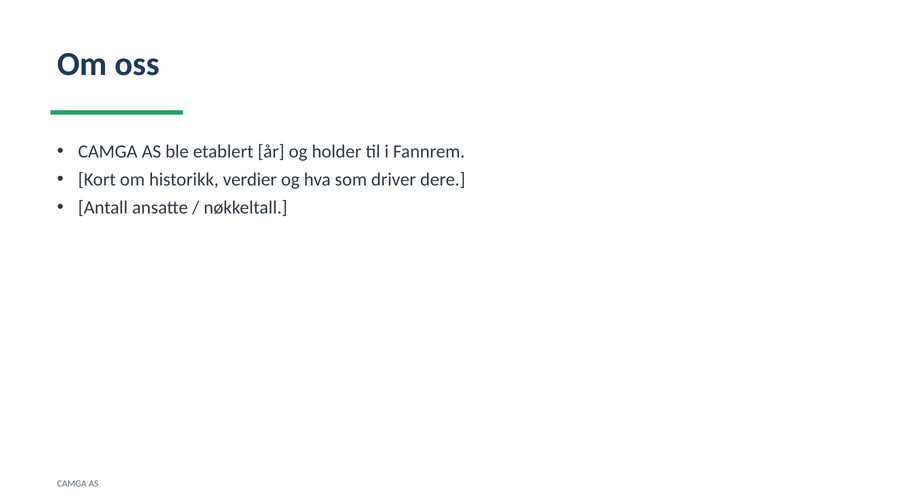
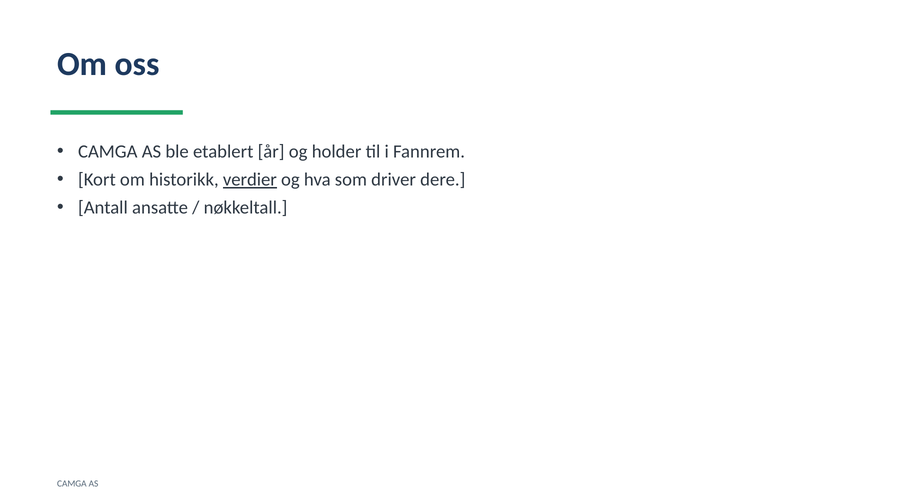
verdier underline: none -> present
